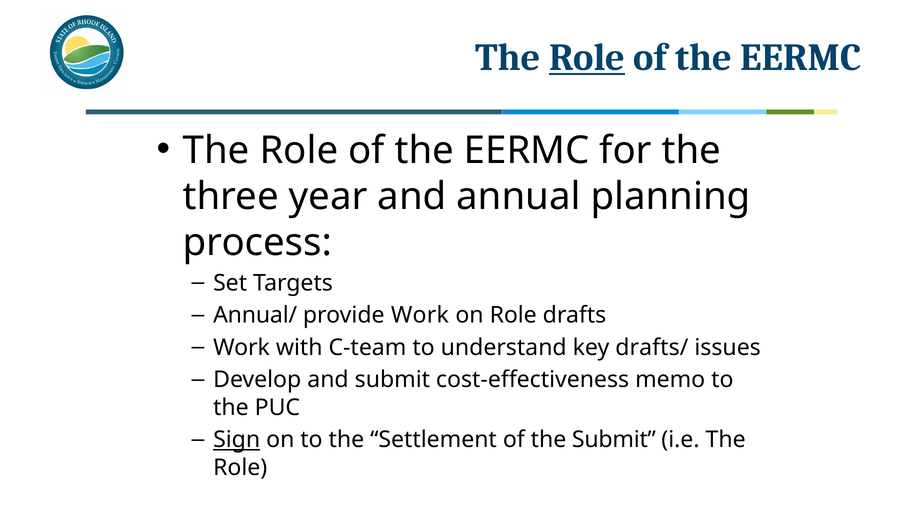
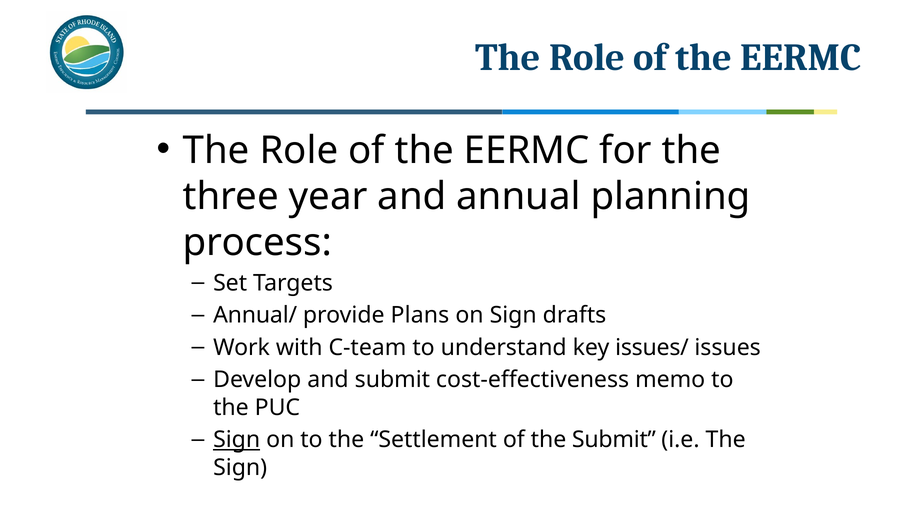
Role at (587, 57) underline: present -> none
provide Work: Work -> Plans
on Role: Role -> Sign
drafts/: drafts/ -> issues/
Role at (240, 468): Role -> Sign
